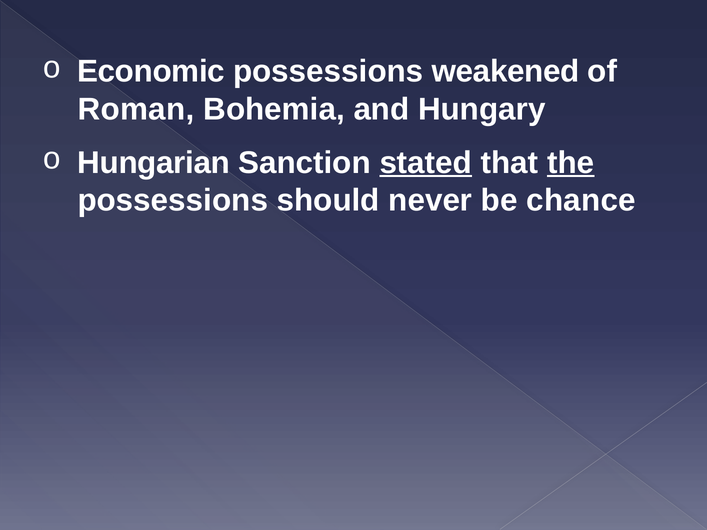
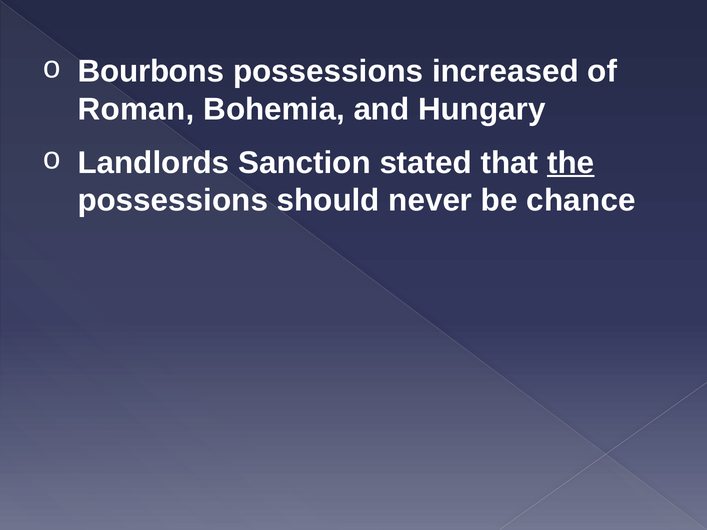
Economic: Economic -> Bourbons
weakened: weakened -> increased
Hungarian: Hungarian -> Landlords
stated underline: present -> none
